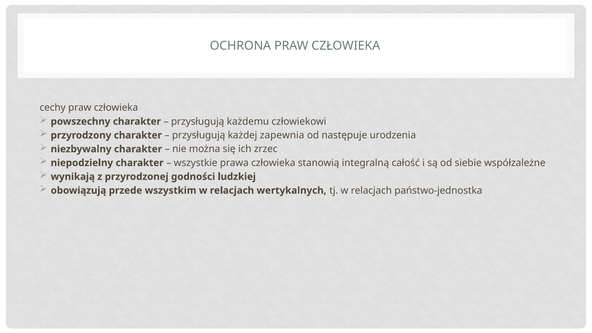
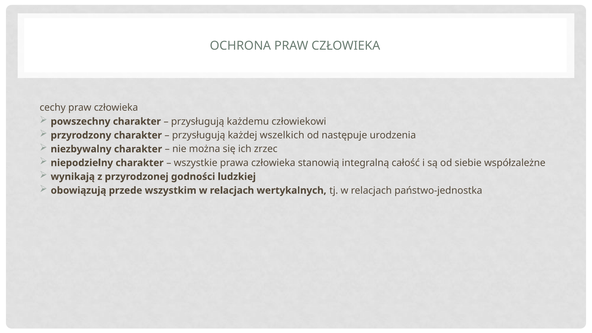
zapewnia: zapewnia -> wszelkich
